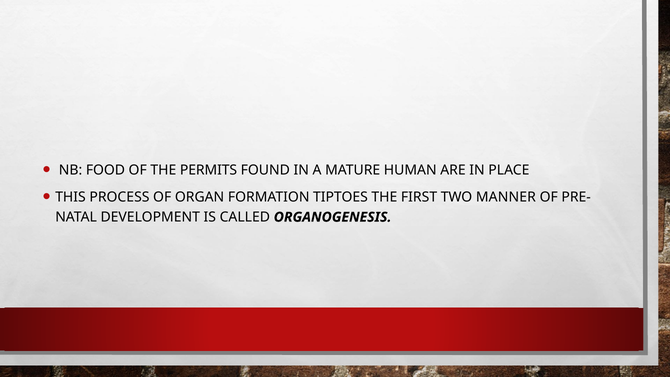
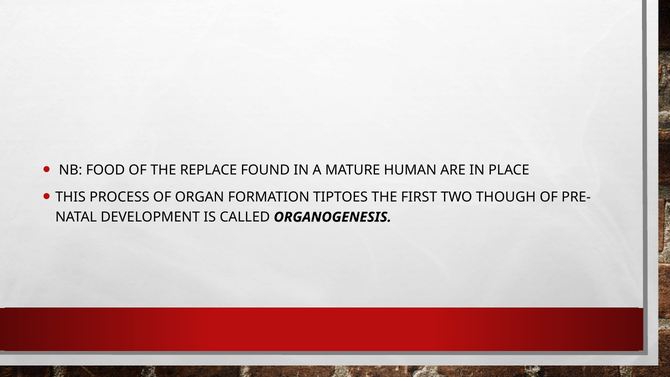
PERMITS: PERMITS -> REPLACE
MANNER: MANNER -> THOUGH
